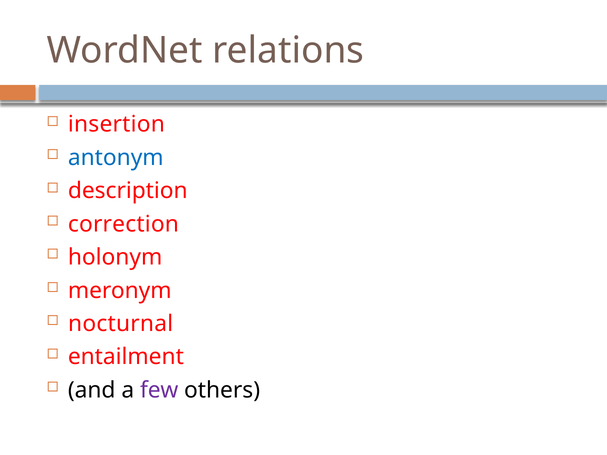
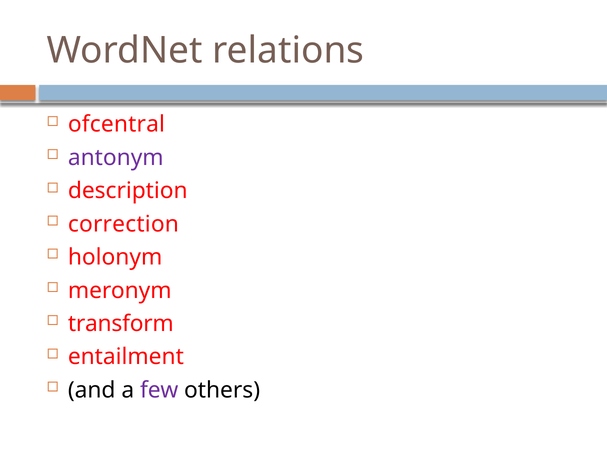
insertion: insertion -> ofcentral
antonym colour: blue -> purple
nocturnal: nocturnal -> transform
